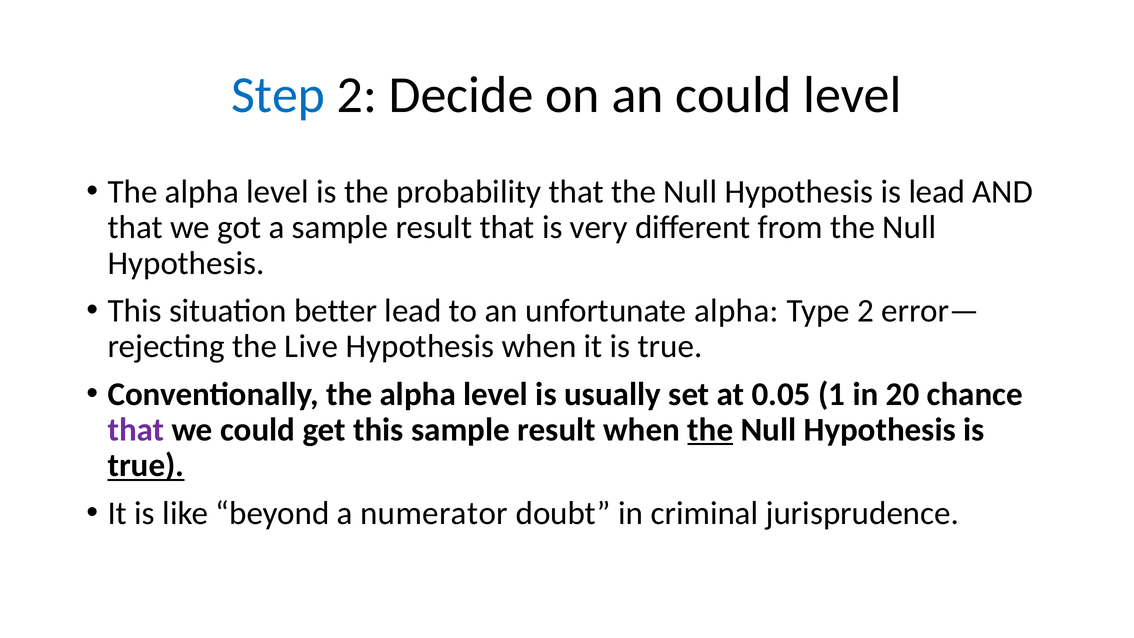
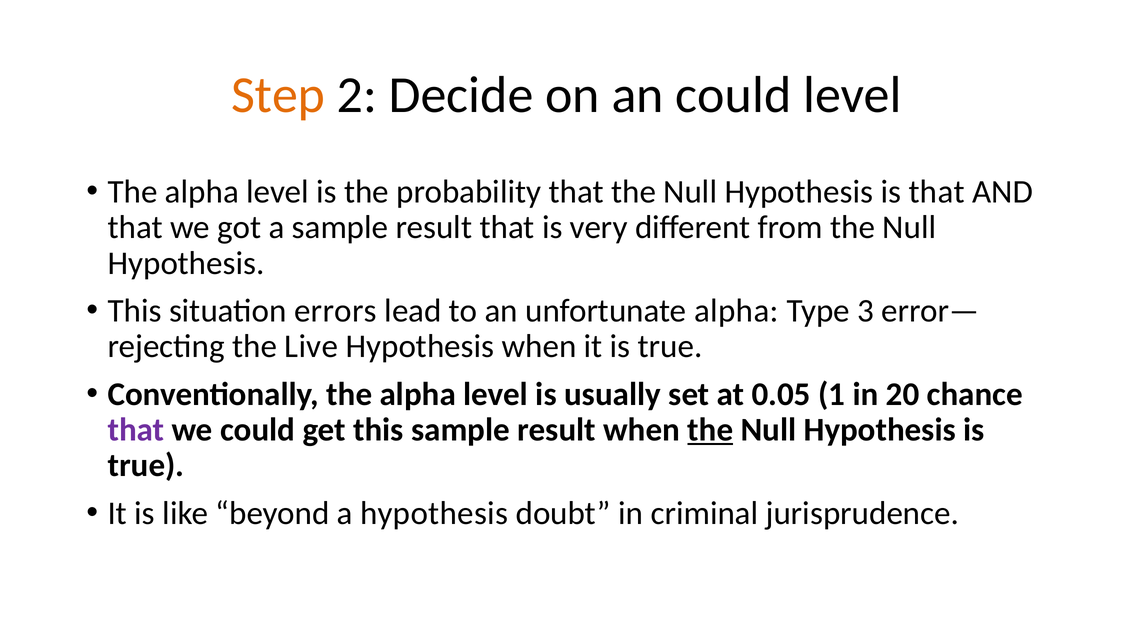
Step colour: blue -> orange
is lead: lead -> that
better: better -> errors
Type 2: 2 -> 3
true at (146, 465) underline: present -> none
a numerator: numerator -> hypothesis
